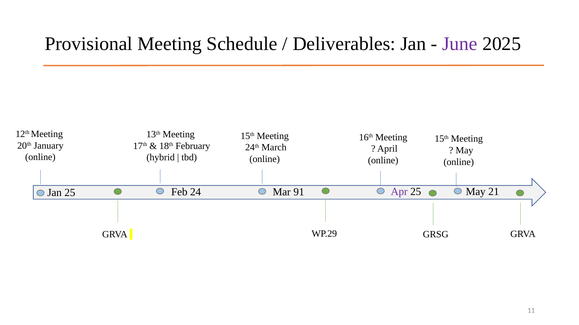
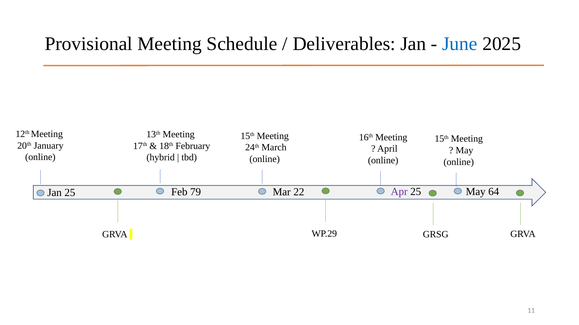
June colour: purple -> blue
21: 21 -> 64
24: 24 -> 79
91: 91 -> 22
